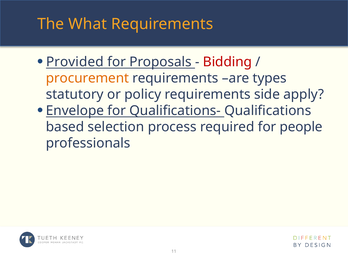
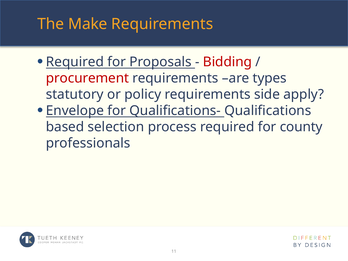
What: What -> Make
Provided at (75, 62): Provided -> Required
procurement colour: orange -> red
people: people -> county
